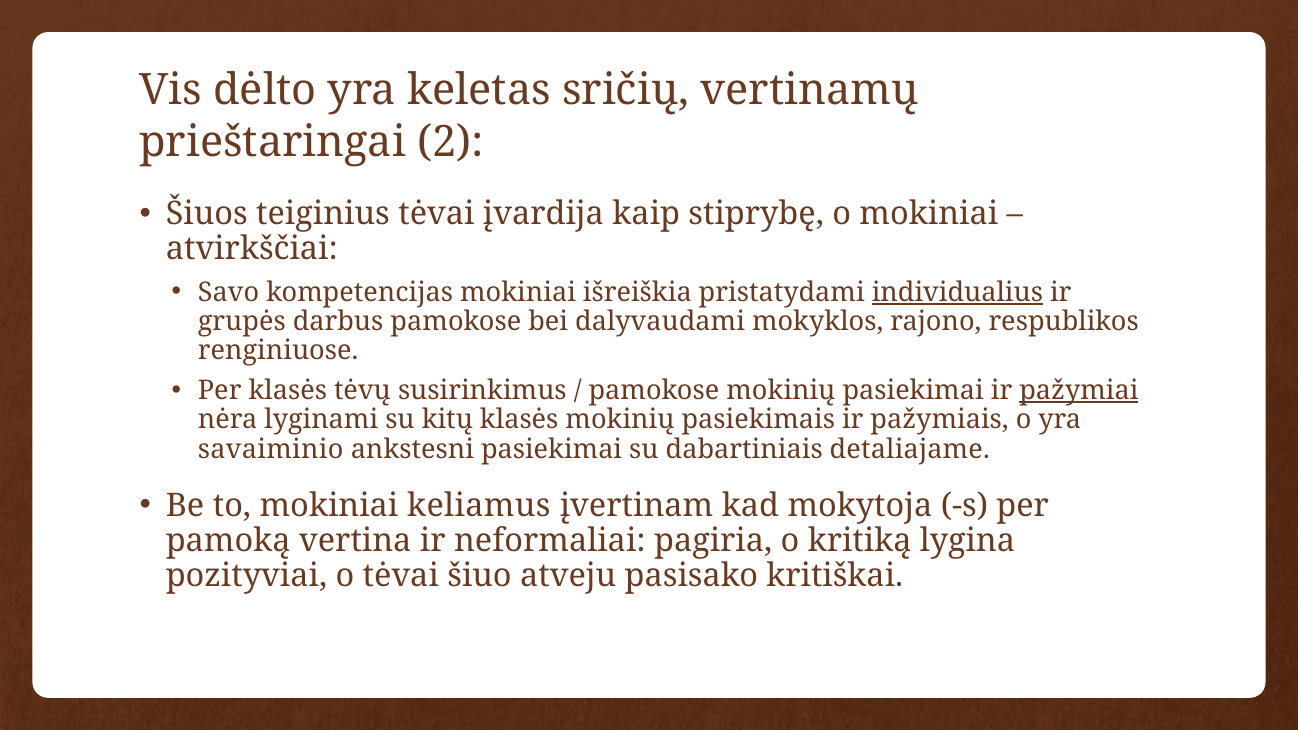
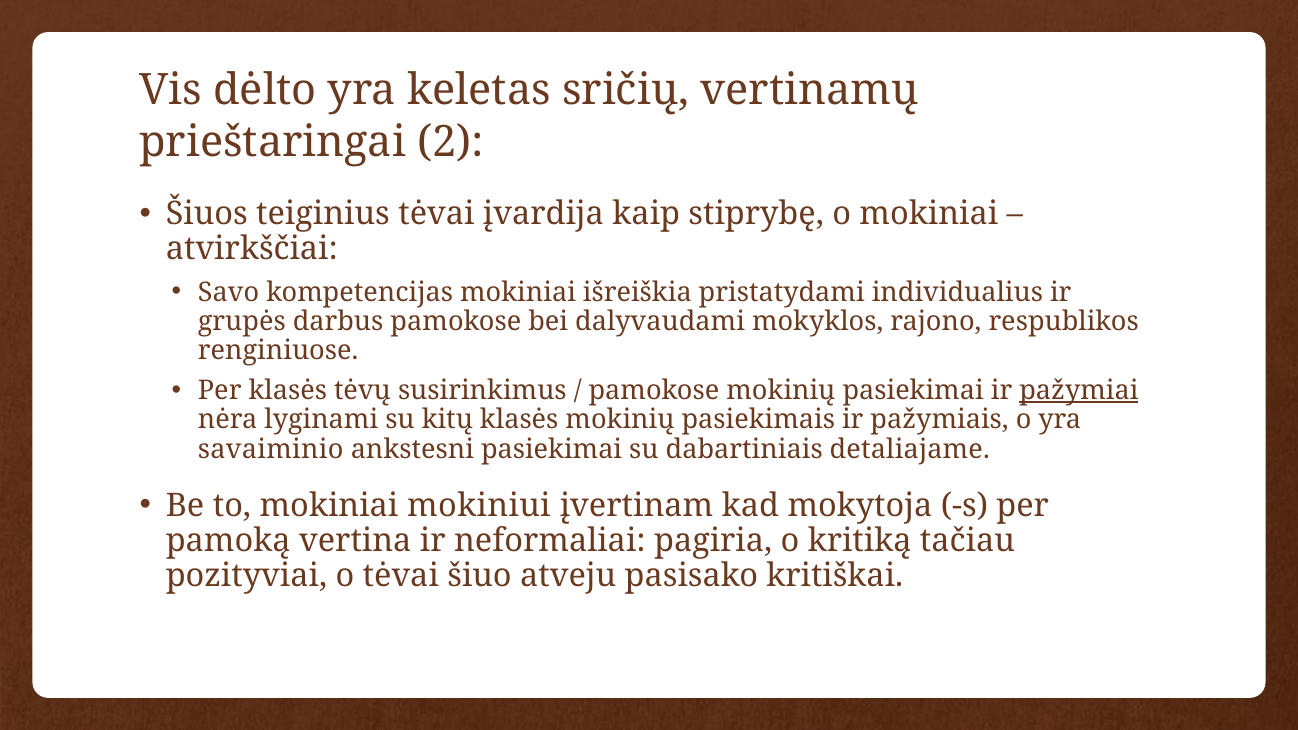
individualius underline: present -> none
keliamus: keliamus -> mokiniui
lygina: lygina -> tačiau
